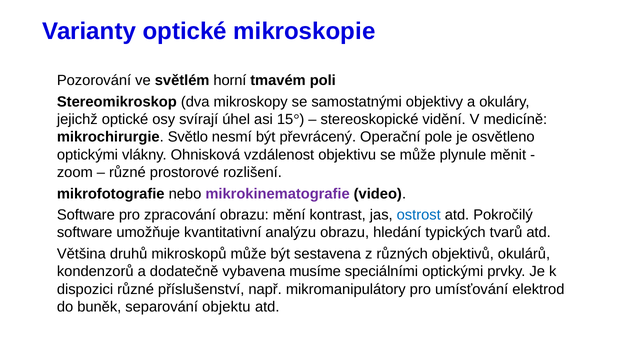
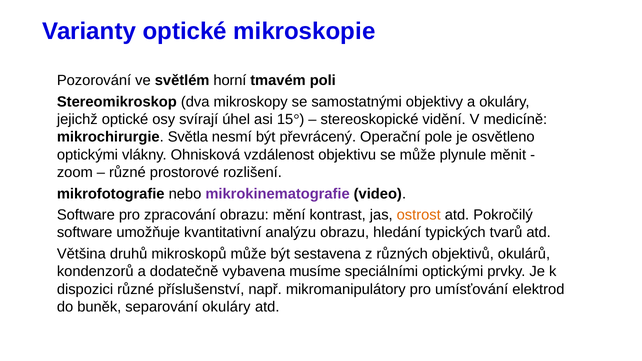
Světlo: Světlo -> Světla
ostrost colour: blue -> orange
separování objektu: objektu -> okuláry
